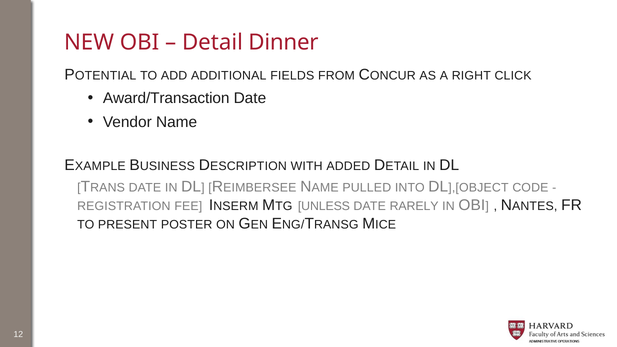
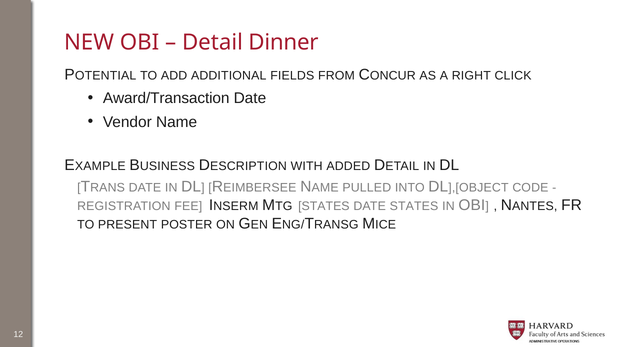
UNLESS at (324, 206): UNLESS -> STATES
DATE RARELY: RARELY -> STATES
